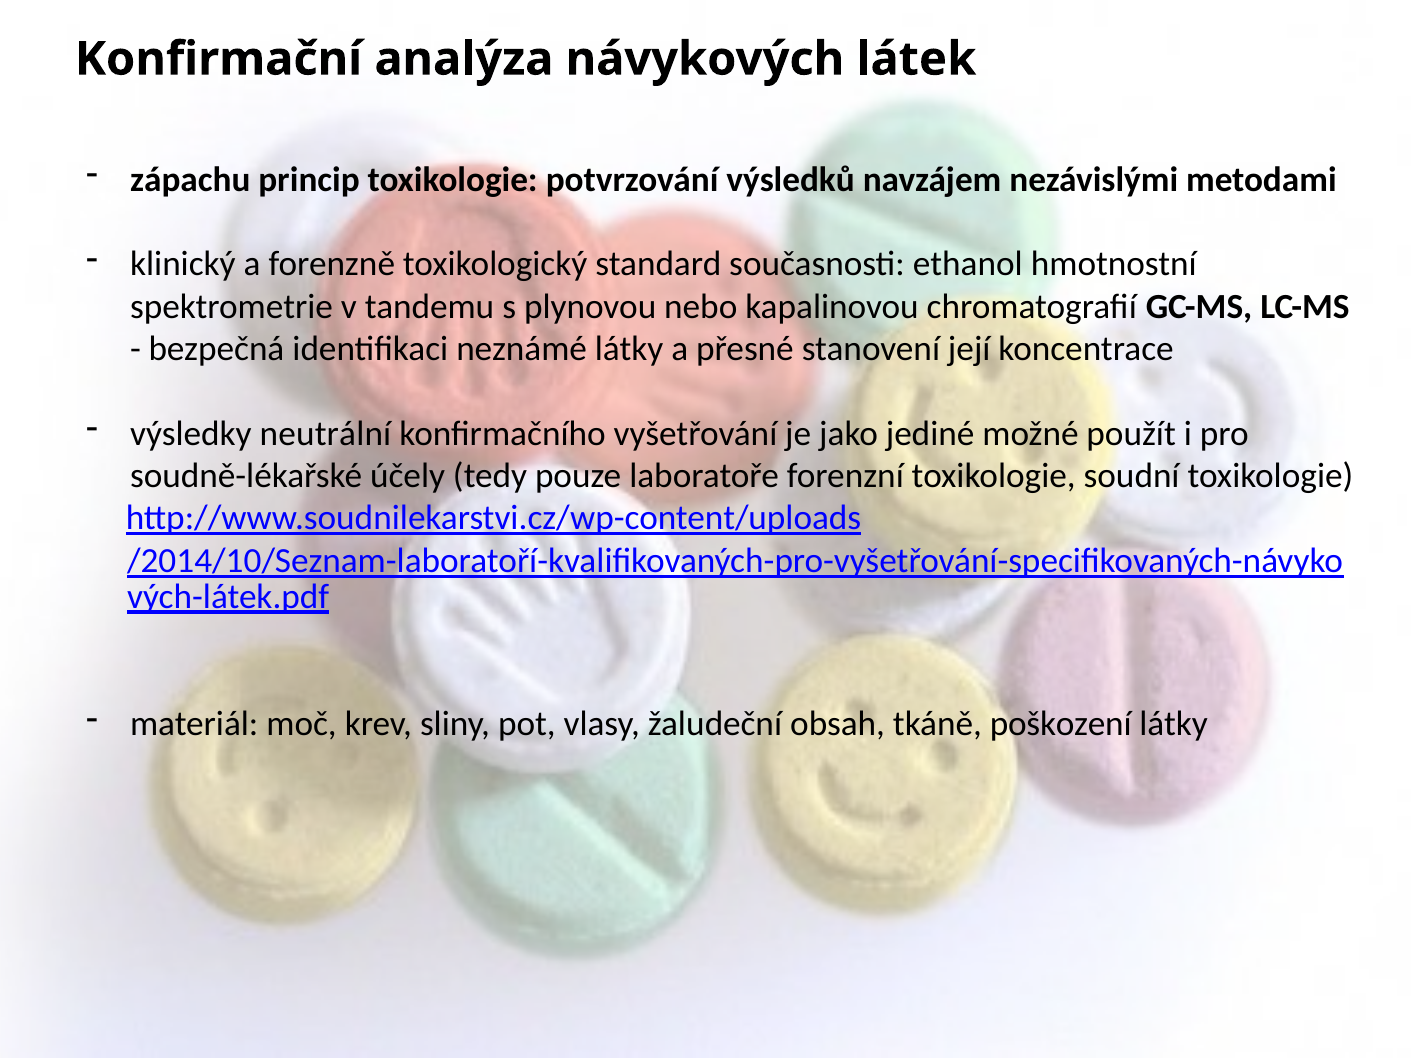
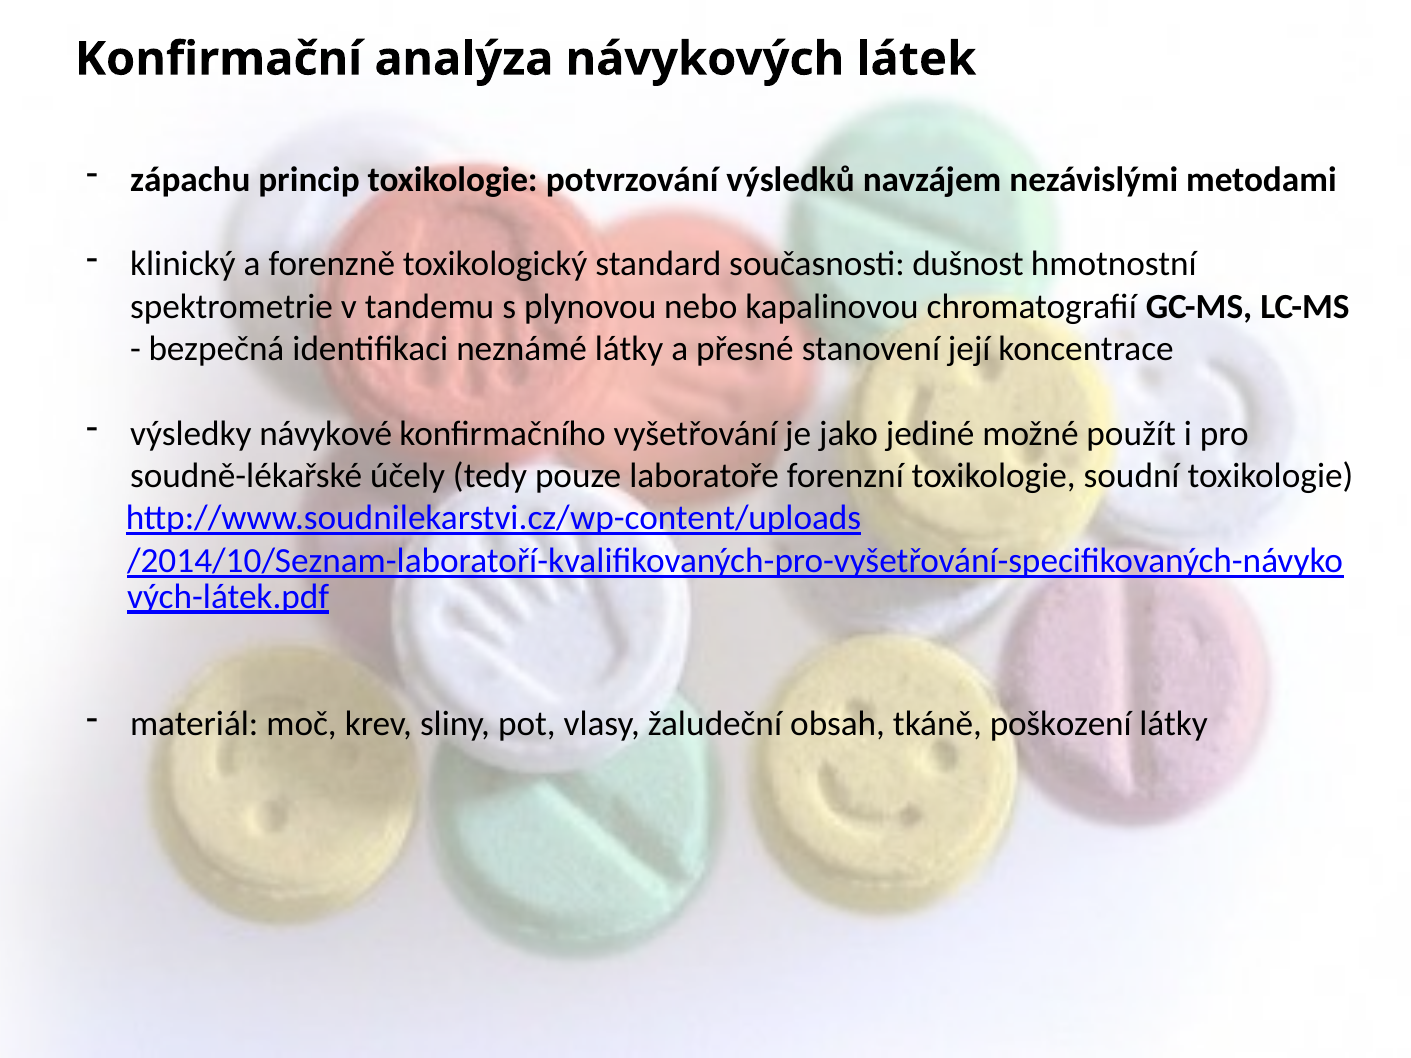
ethanol: ethanol -> dušnost
neutrální: neutrální -> návykové
